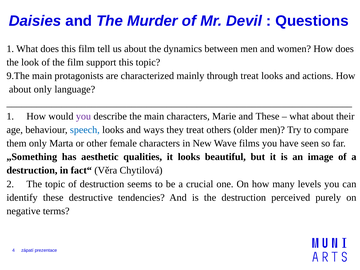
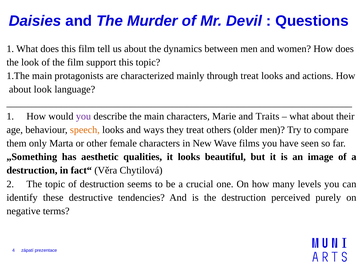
9.The: 9.The -> 1.The
about only: only -> look
and These: These -> Traits
speech colour: blue -> orange
